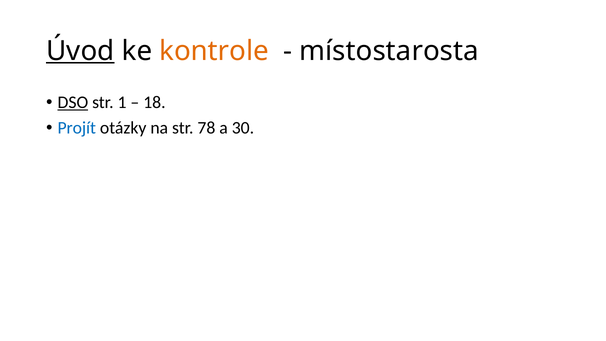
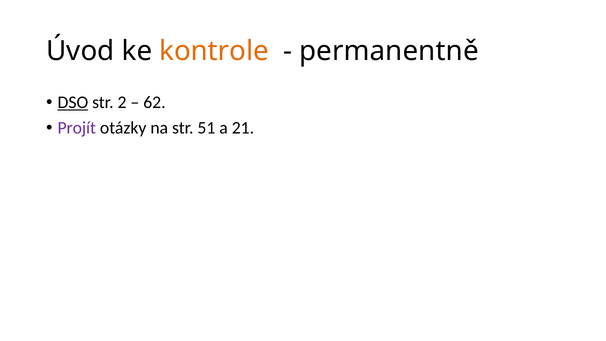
Úvod underline: present -> none
místostarosta: místostarosta -> permanentně
1: 1 -> 2
18: 18 -> 62
Projít colour: blue -> purple
78: 78 -> 51
30: 30 -> 21
